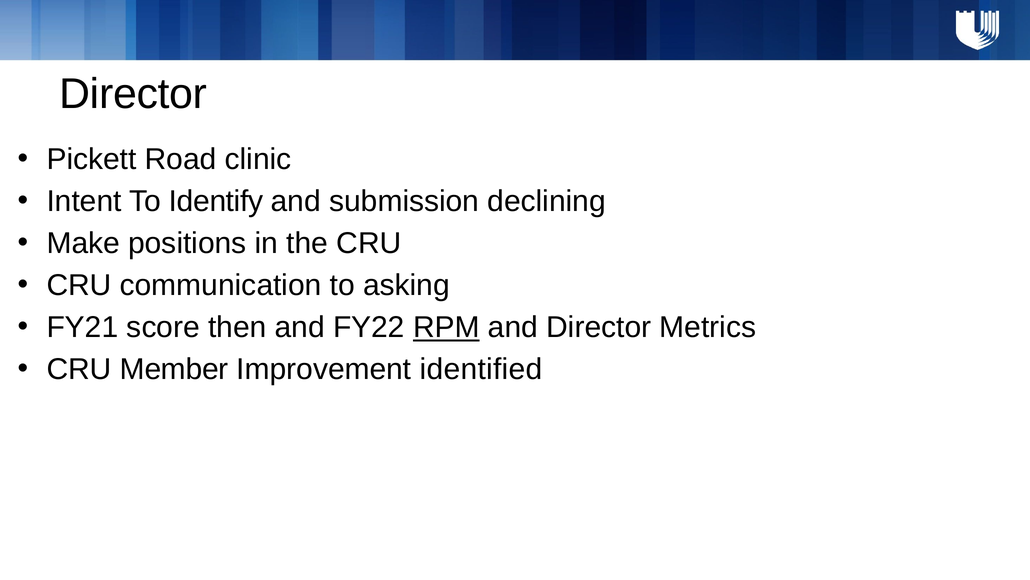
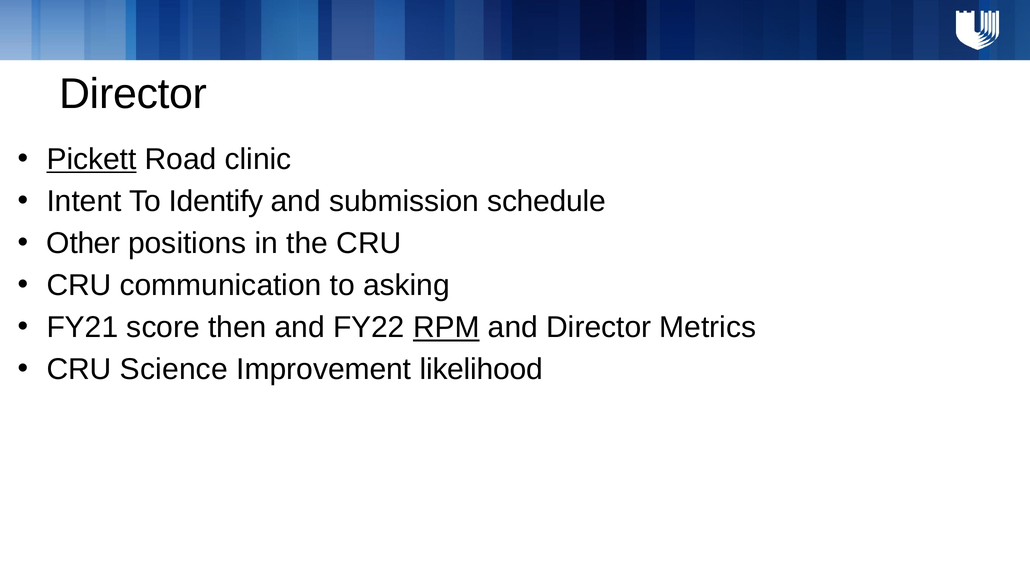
Pickett underline: none -> present
declining: declining -> schedule
Make: Make -> Other
Member: Member -> Science
identified: identified -> likelihood
